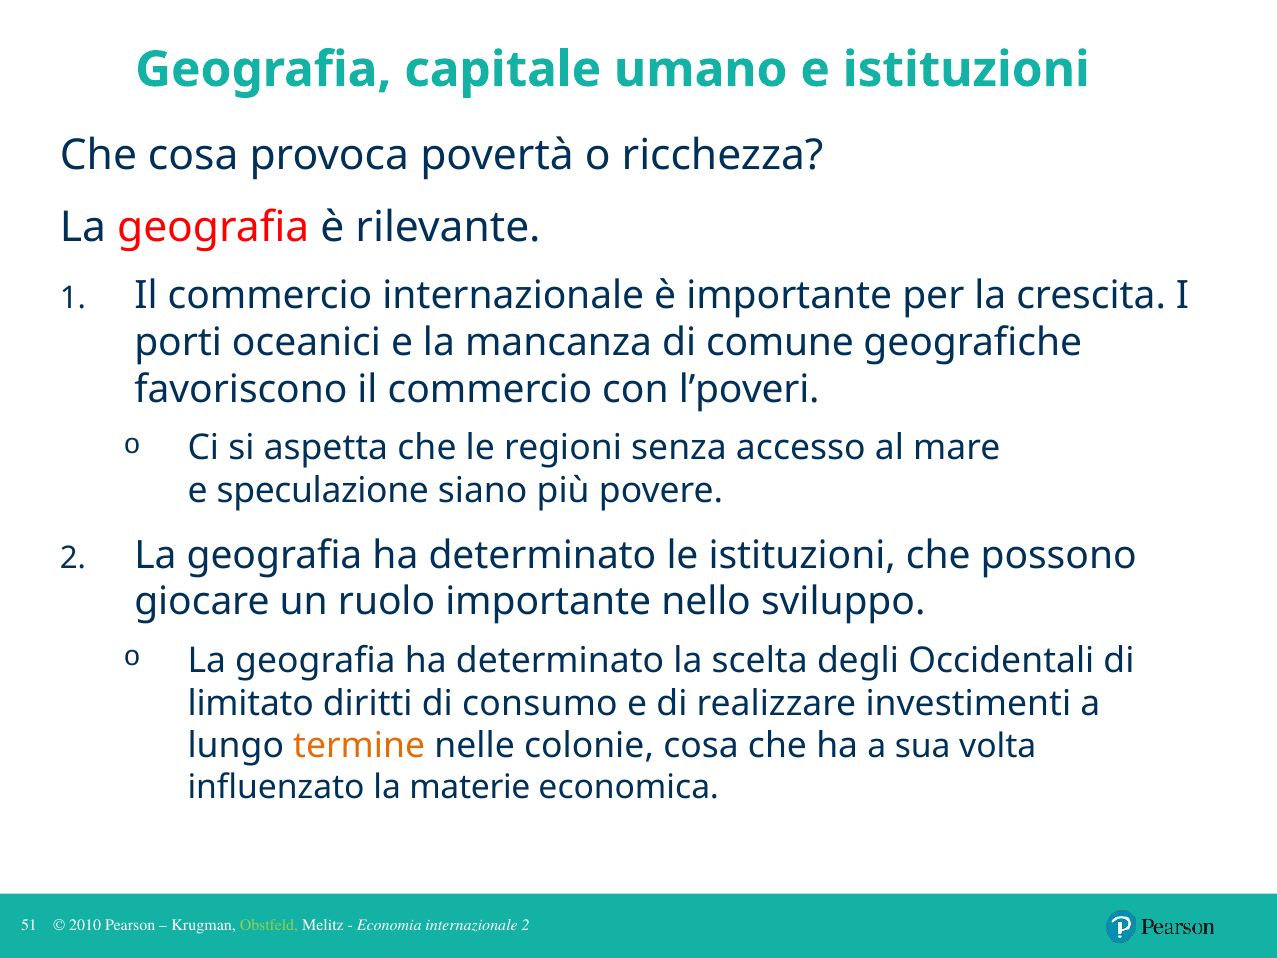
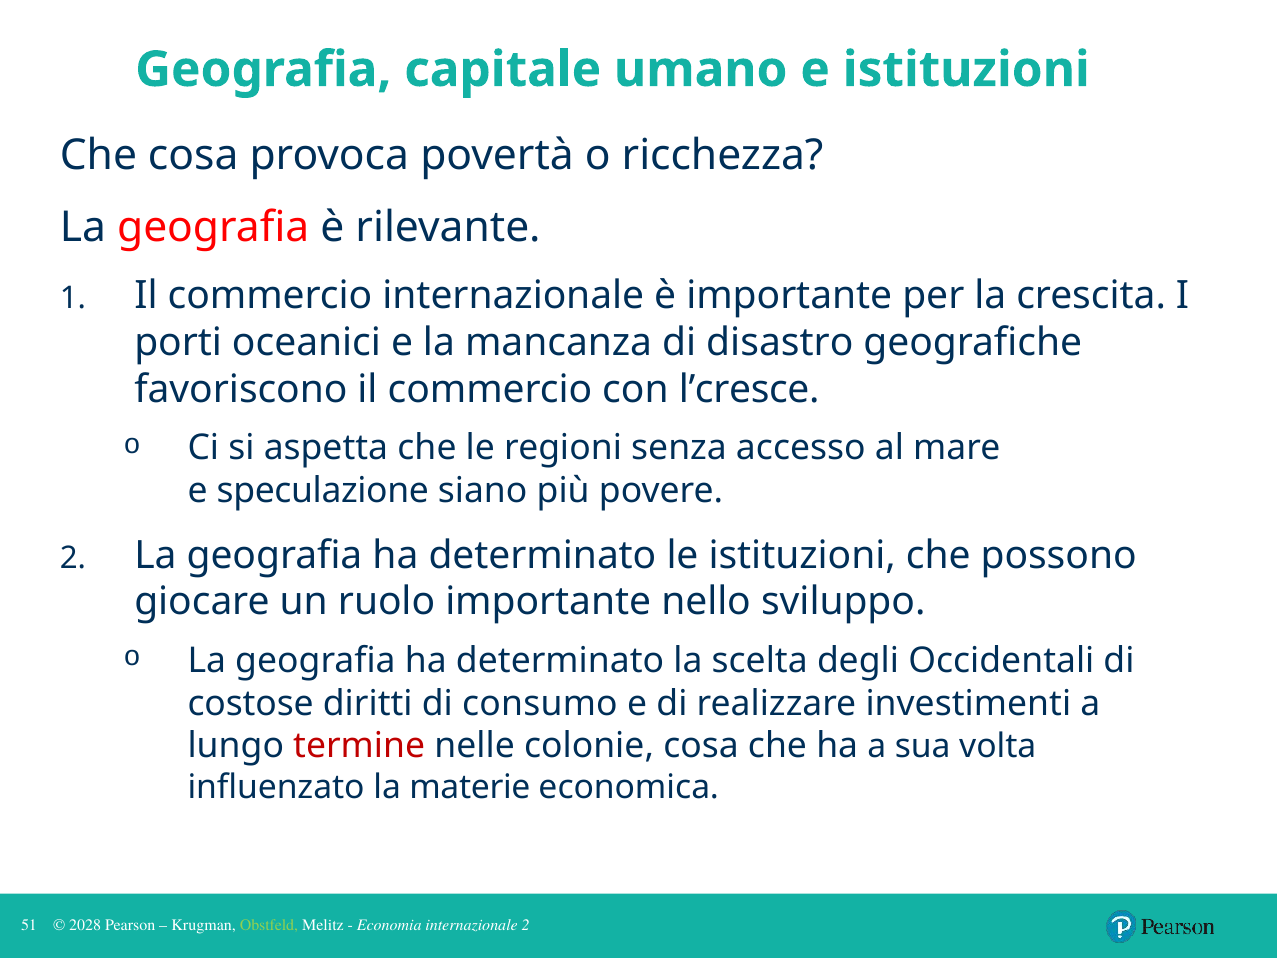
comune: comune -> disastro
l’poveri: l’poveri -> l’cresce
limitato: limitato -> costose
termine colour: orange -> red
2010: 2010 -> 2028
